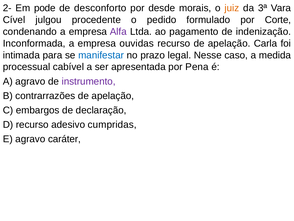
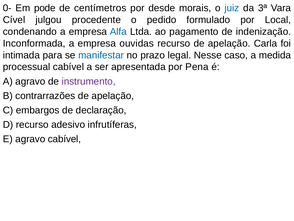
2-: 2- -> 0-
desconforto: desconforto -> centímetros
juiz colour: orange -> blue
Corte: Corte -> Local
Alfa colour: purple -> blue
cumpridas: cumpridas -> infrutíferas
agravo caráter: caráter -> cabível
